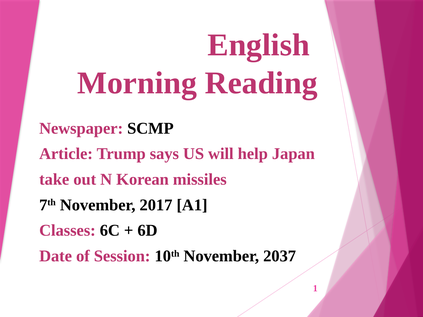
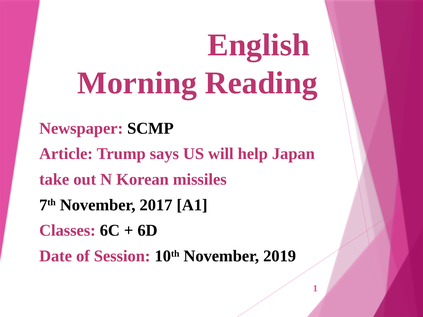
2037: 2037 -> 2019
